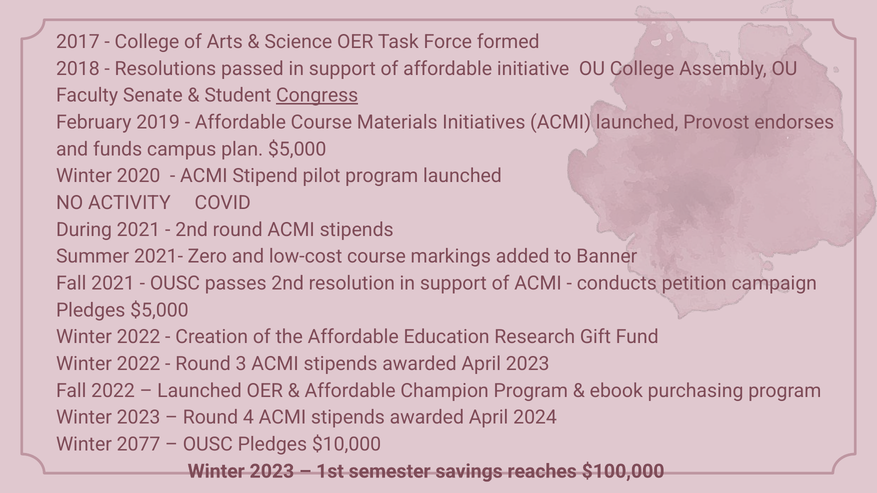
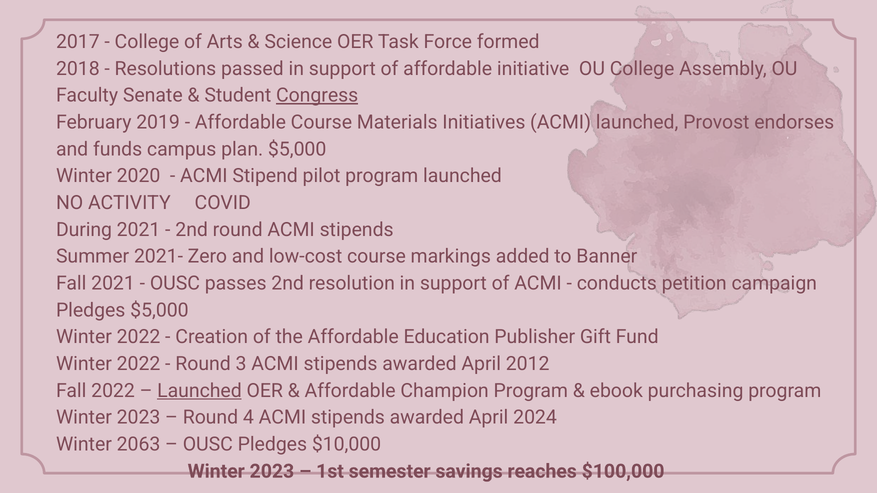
Research: Research -> Publisher
April 2023: 2023 -> 2012
Launched at (199, 391) underline: none -> present
2077: 2077 -> 2063
